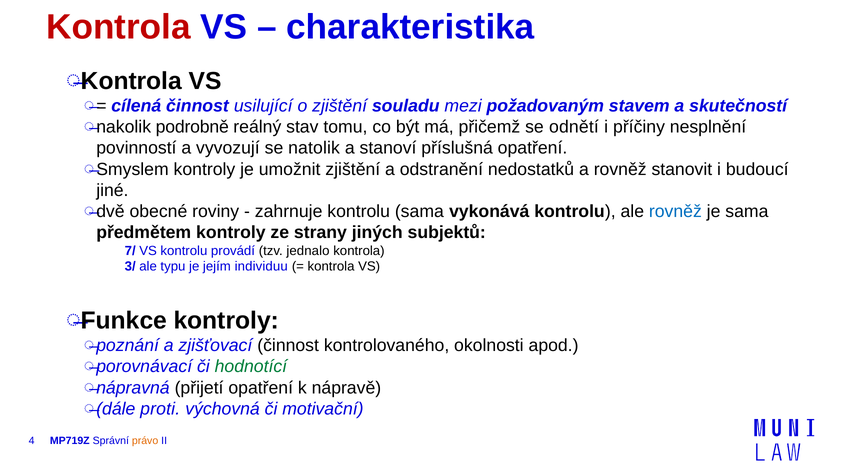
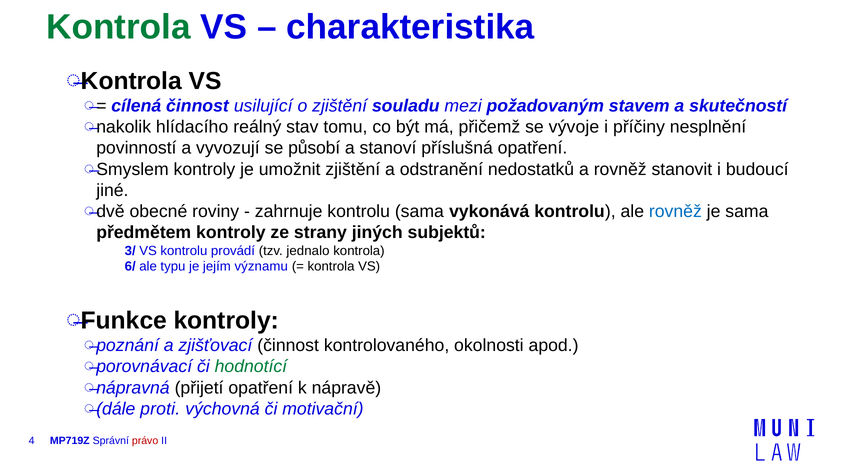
Kontrola at (118, 27) colour: red -> green
podrobně: podrobně -> hlídacího
odnětí: odnětí -> vývoje
natolik: natolik -> působí
7/: 7/ -> 3/
3/: 3/ -> 6/
individuu: individuu -> významu
právo colour: orange -> red
